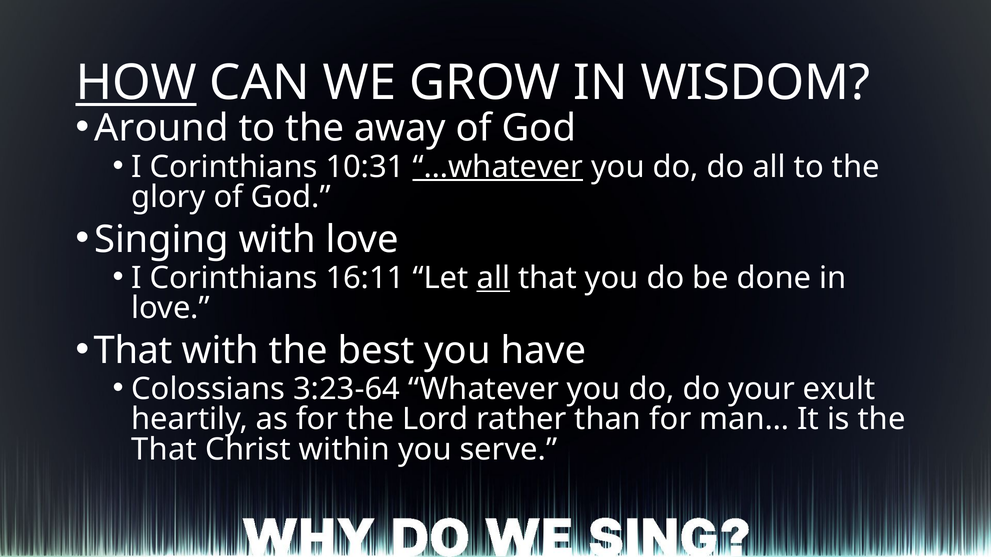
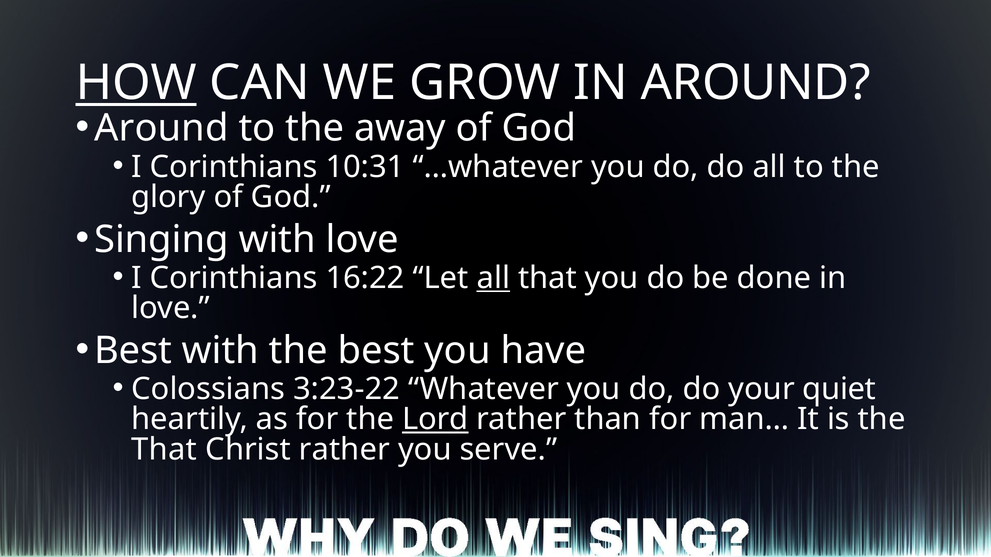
IN WISDOM: WISDOM -> AROUND
…whatever underline: present -> none
16:11: 16:11 -> 16:22
That at (133, 351): That -> Best
3:23-64: 3:23-64 -> 3:23-22
exult: exult -> quiet
Lord underline: none -> present
Christ within: within -> rather
